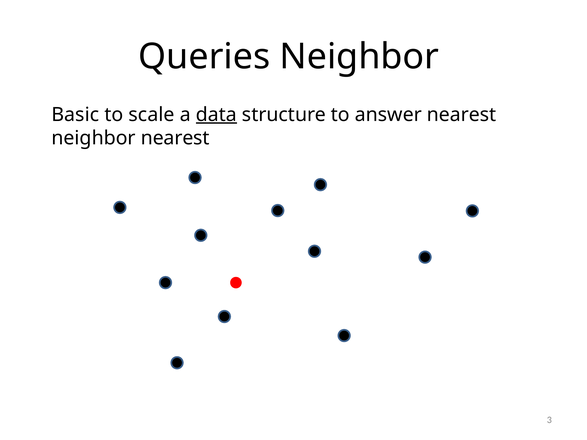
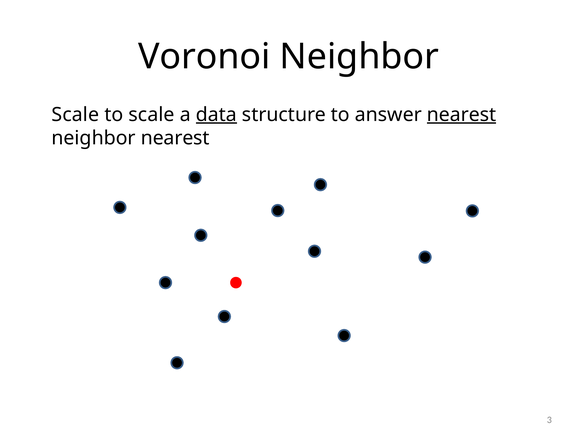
Queries: Queries -> Voronoi
Basic at (75, 115): Basic -> Scale
nearest at (462, 115) underline: none -> present
